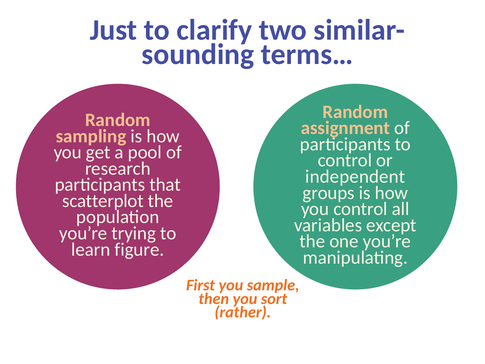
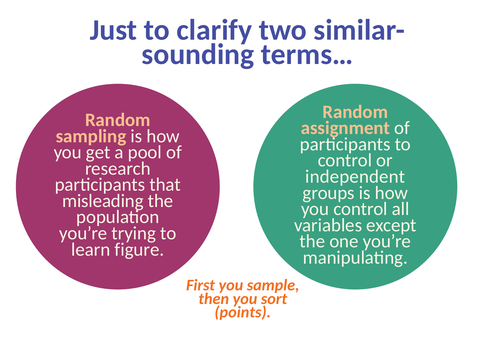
scatterplot: scatterplot -> misleading
rather: rather -> points
